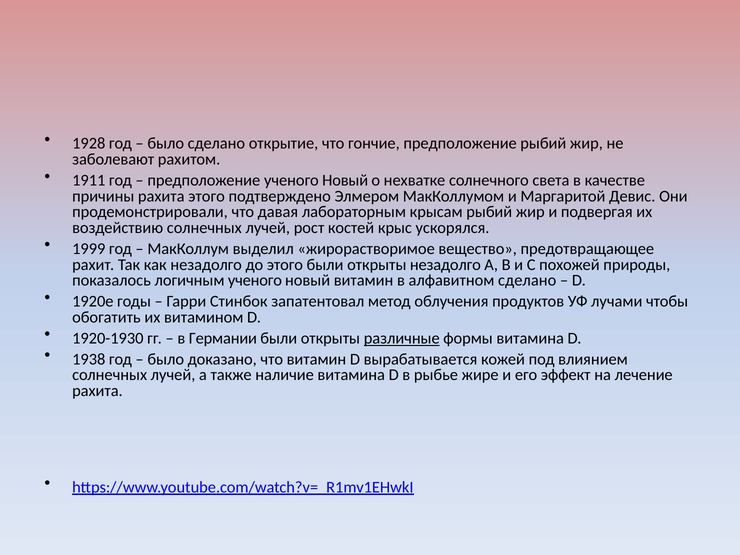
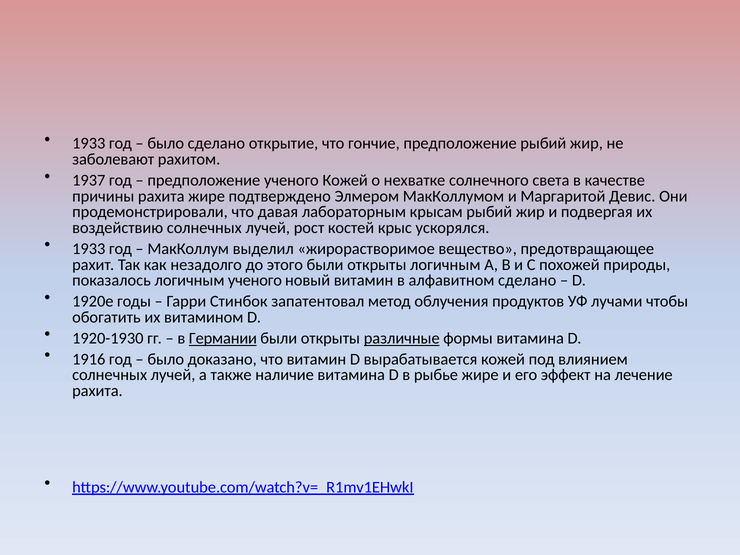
1928 at (89, 144): 1928 -> 1933
1911: 1911 -> 1937
предположение ученого Новый: Новый -> Кожей
рахита этого: этого -> жире
1999 at (89, 249): 1999 -> 1933
открыты незадолго: незадолго -> логичным
Германии underline: none -> present
1938: 1938 -> 1916
